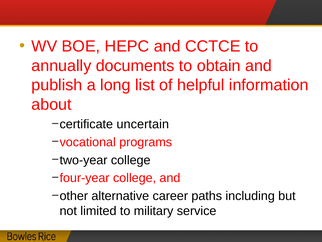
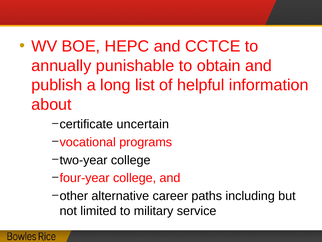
documents: documents -> punishable
